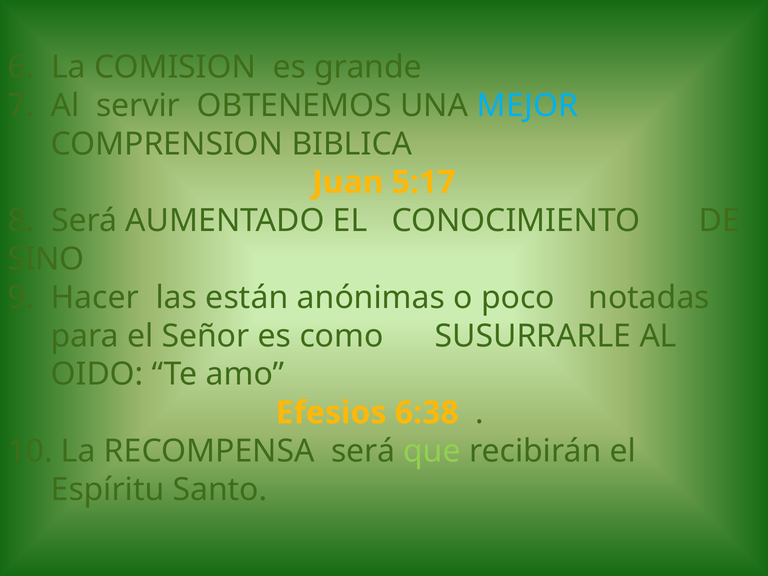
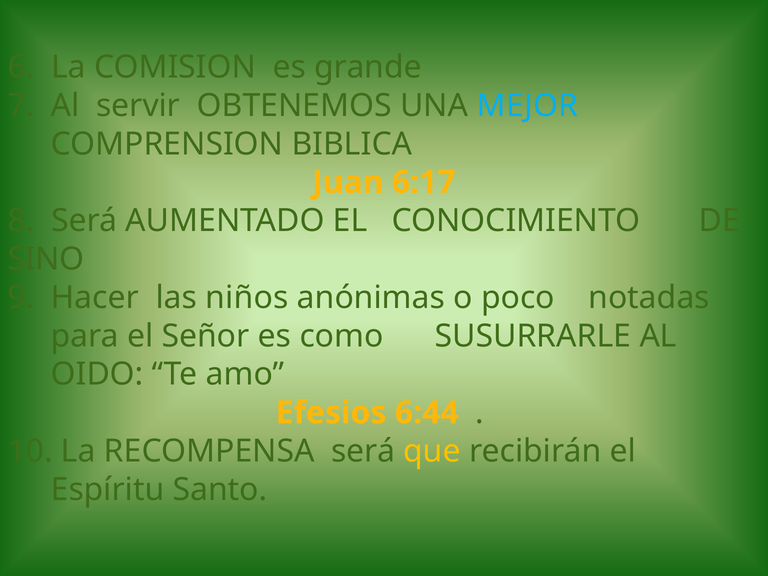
5:17: 5:17 -> 6:17
están: están -> niños
6:38: 6:38 -> 6:44
que colour: light green -> yellow
